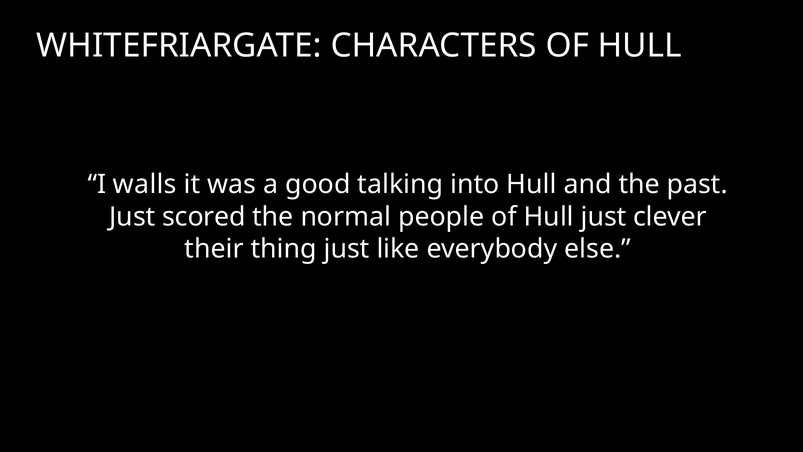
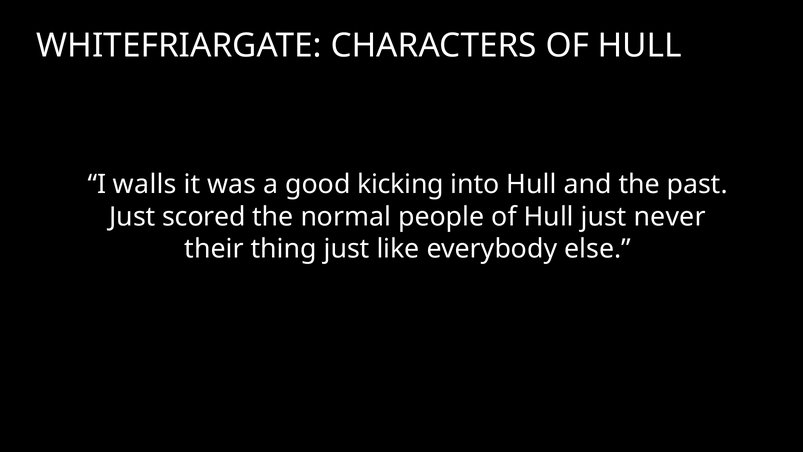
talking: talking -> kicking
clever: clever -> never
